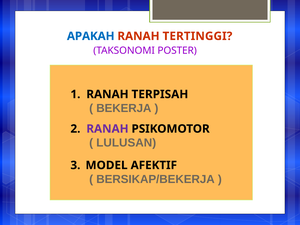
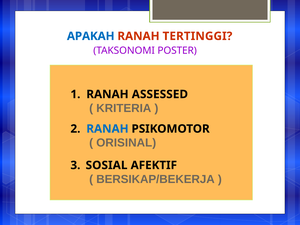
TERPISAH: TERPISAH -> ASSESSED
BEKERJA: BEKERJA -> KRITERIA
RANAH at (107, 129) colour: purple -> blue
LULUSAN: LULUSAN -> ORISINAL
MODEL: MODEL -> SOSIAL
